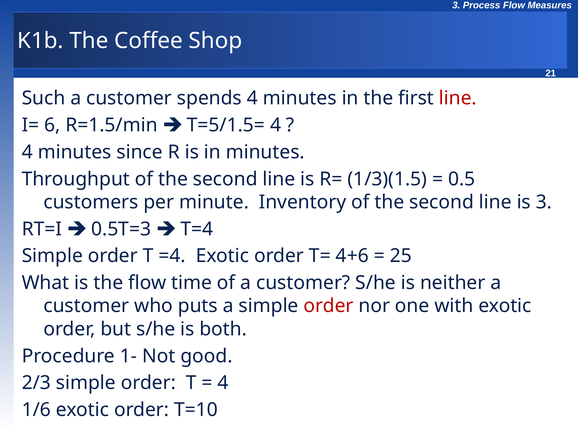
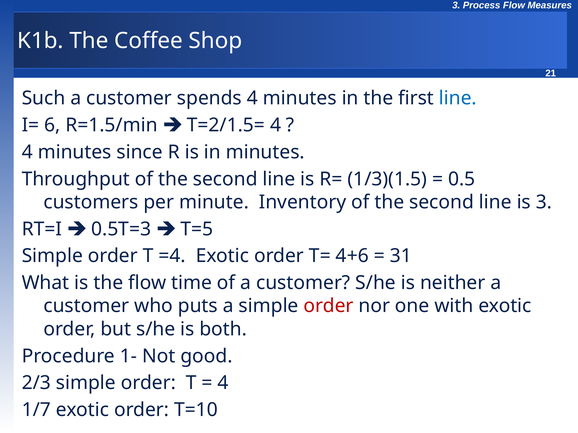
line at (458, 98) colour: red -> blue
T=5/1.5=: T=5/1.5= -> T=2/1.5=
T=4: T=4 -> T=5
25: 25 -> 31
1/6: 1/6 -> 1/7
